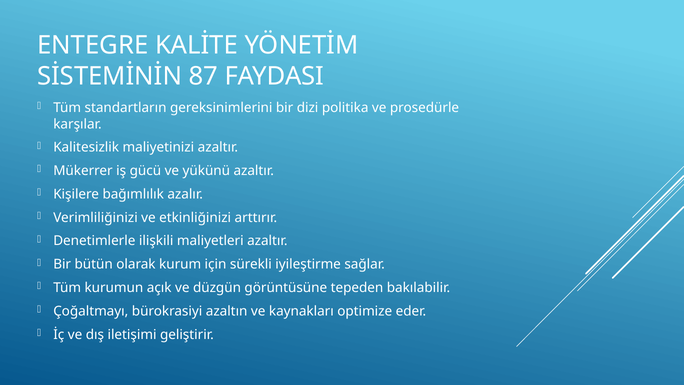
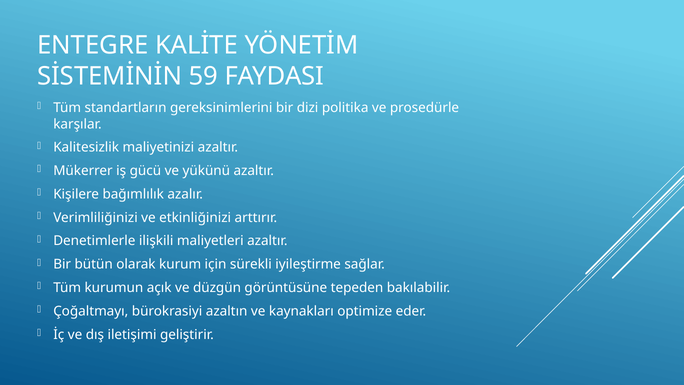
87: 87 -> 59
